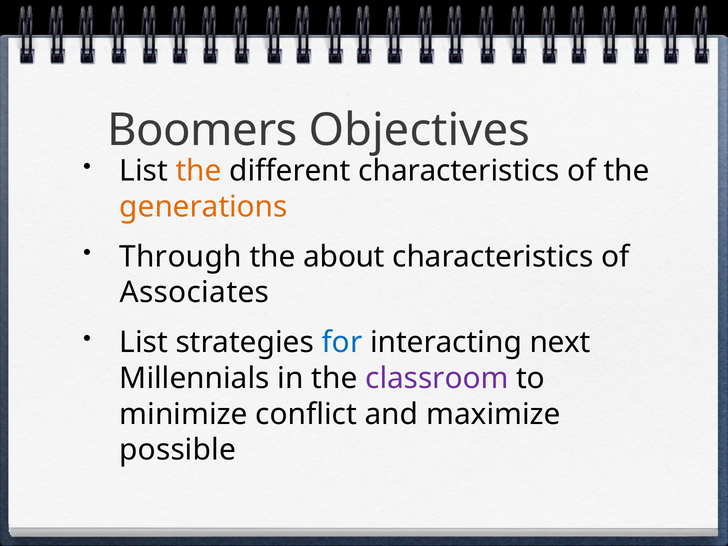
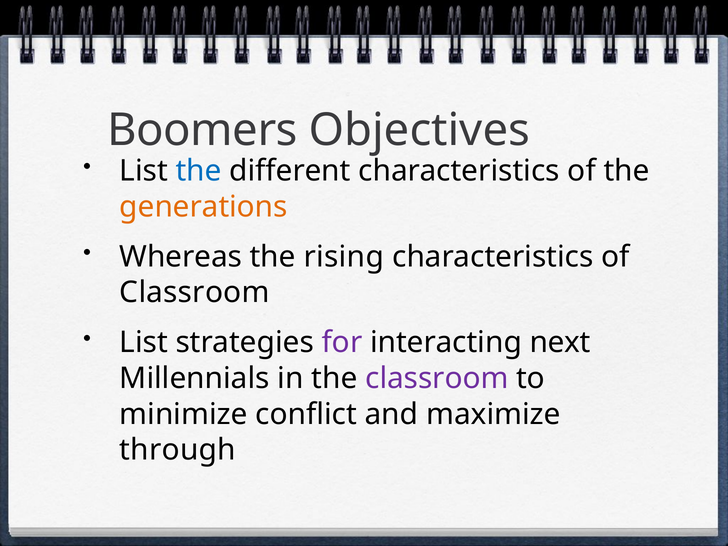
the at (199, 171) colour: orange -> blue
Through: Through -> Whereas
about: about -> rising
Associates at (194, 293): Associates -> Classroom
for colour: blue -> purple
possible: possible -> through
